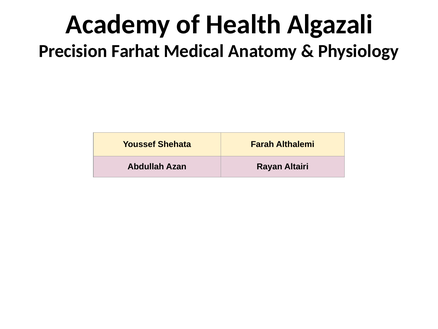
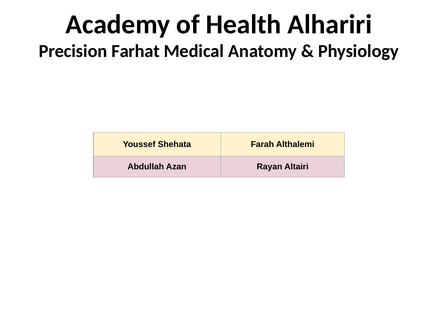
Algazali: Algazali -> Alhariri
